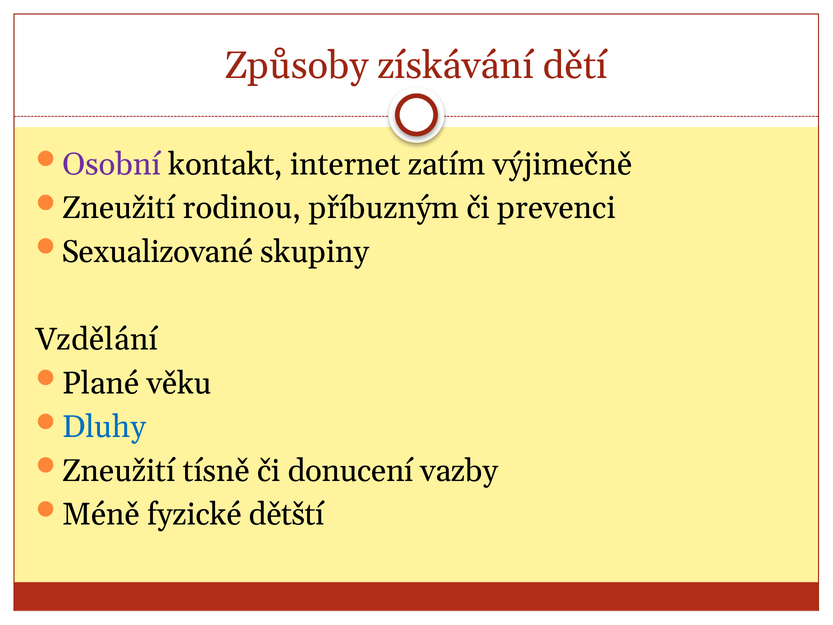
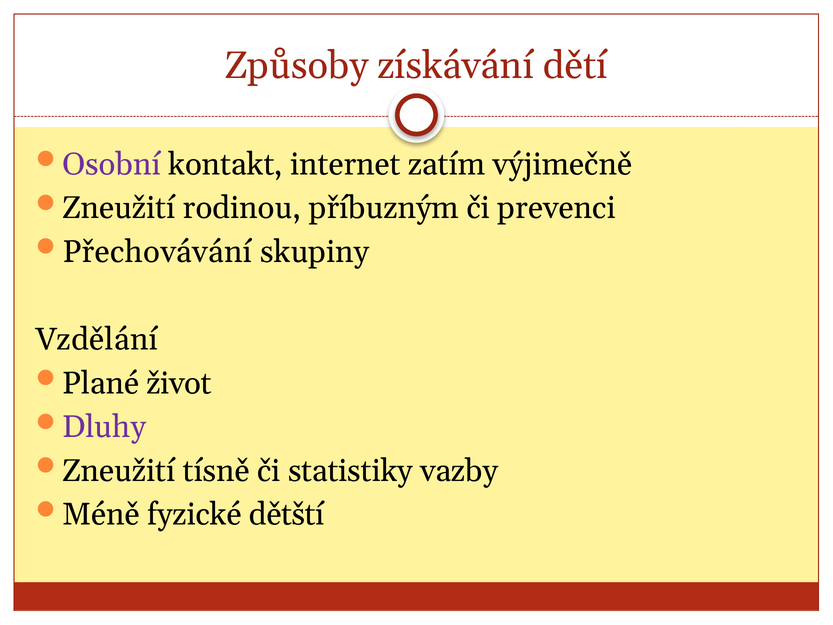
Sexualizované: Sexualizované -> Přechovávání
věku: věku -> život
Dluhy colour: blue -> purple
donucení: donucení -> statistiky
